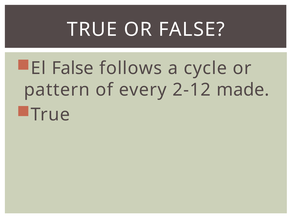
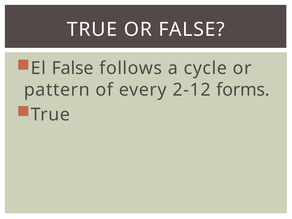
made: made -> forms
